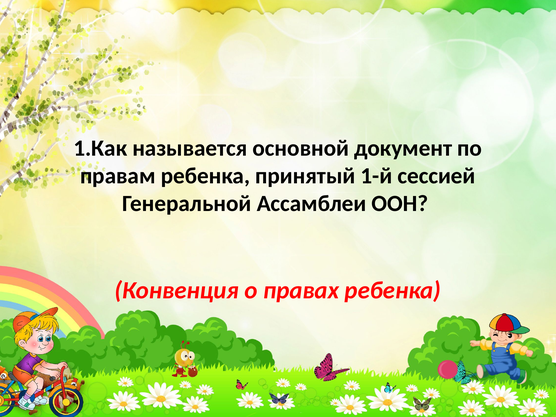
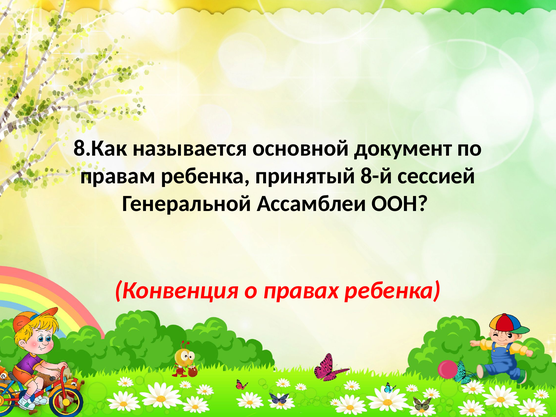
1.Как: 1.Как -> 8.Как
1-й: 1-й -> 8-й
